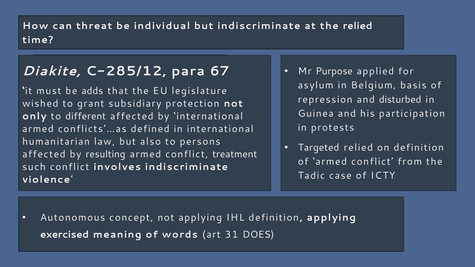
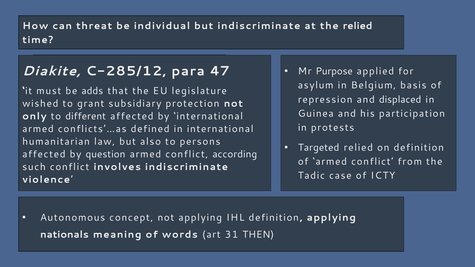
67: 67 -> 47
disturbed: disturbed -> displaced
resulting: resulting -> question
treatment: treatment -> according
exercised: exercised -> nationals
DOES: DOES -> THEN
